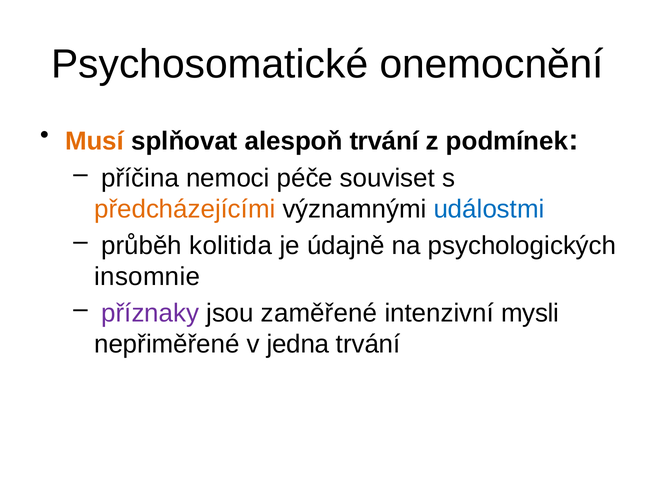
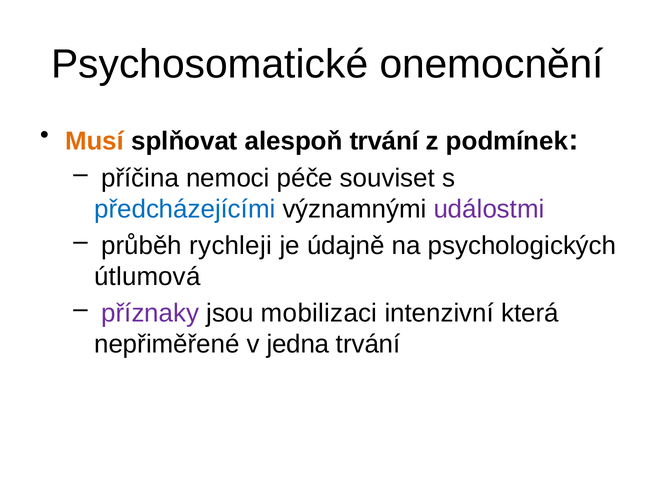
předcházejícími colour: orange -> blue
událostmi colour: blue -> purple
kolitida: kolitida -> rychleji
insomnie: insomnie -> útlumová
zaměřené: zaměřené -> mobilizaci
mysli: mysli -> která
